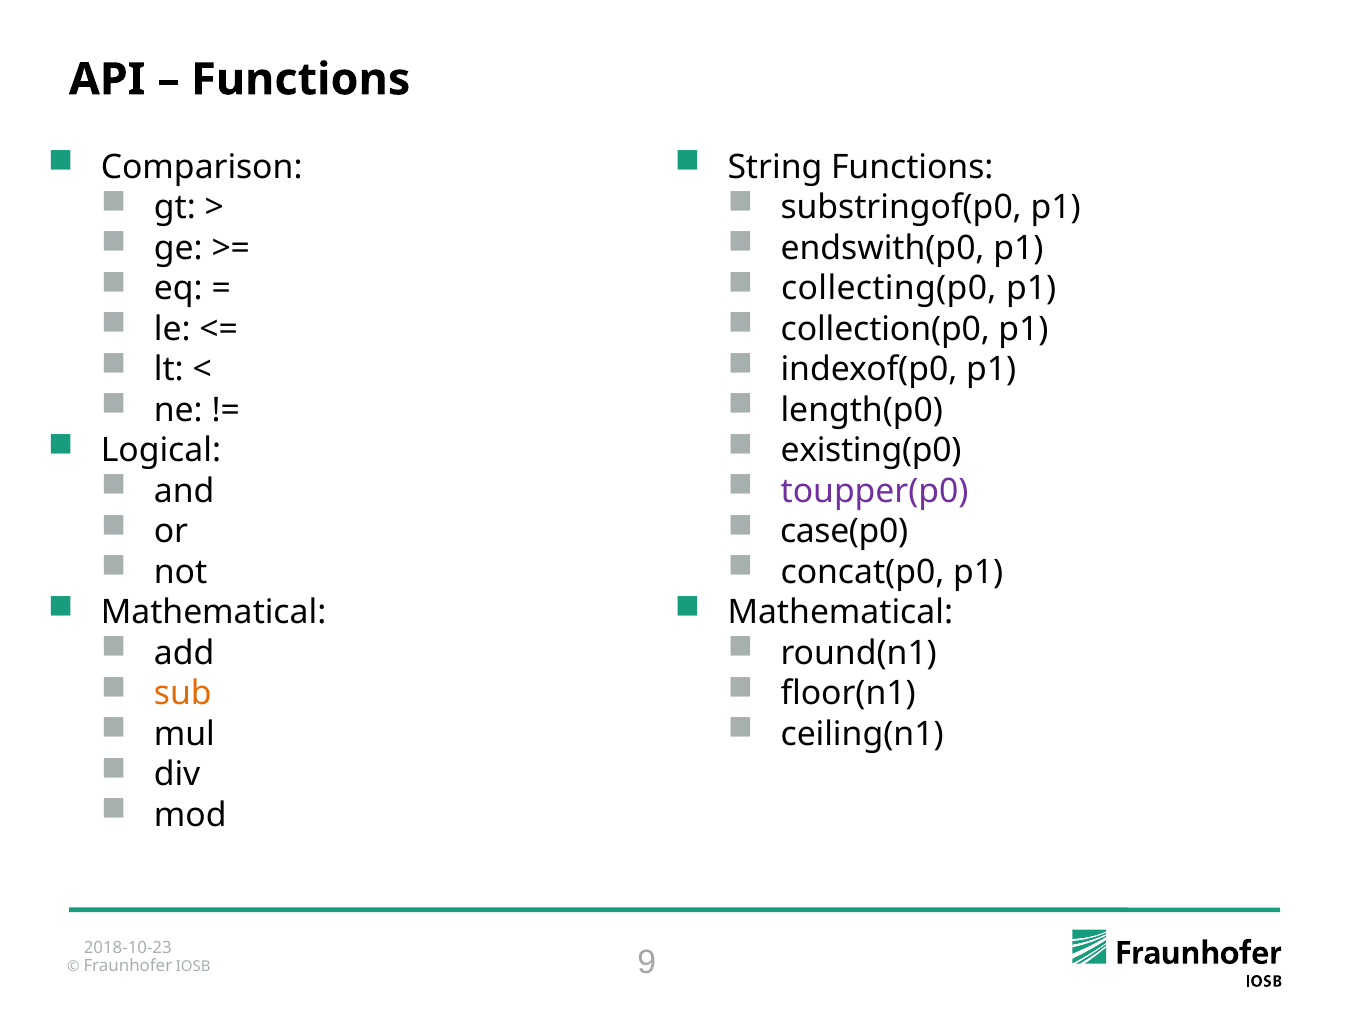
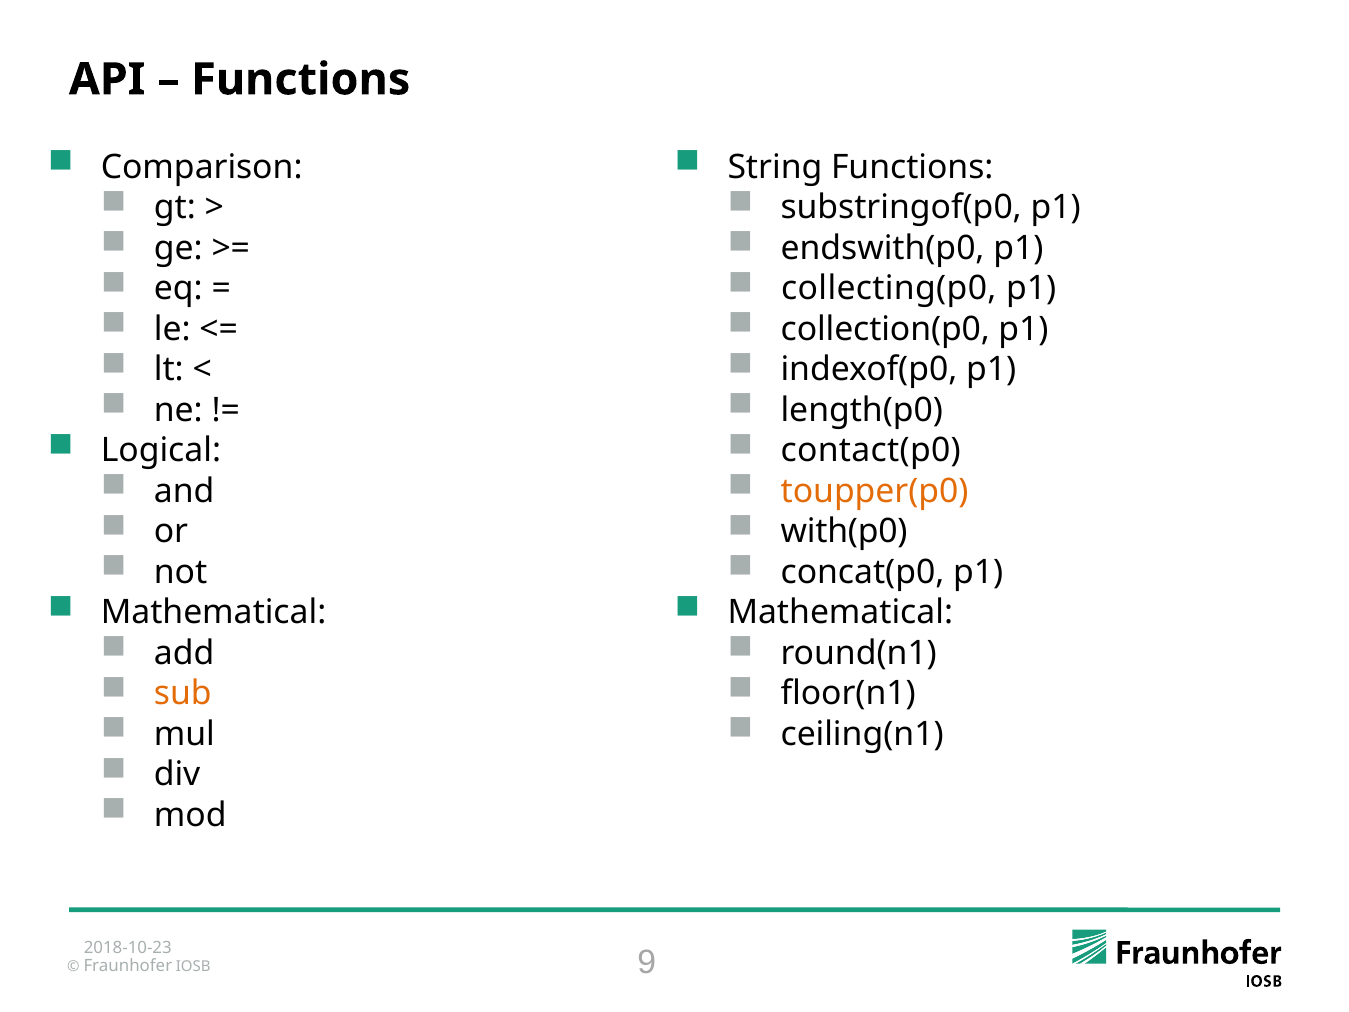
existing(p0: existing(p0 -> contact(p0
toupper(p0 colour: purple -> orange
case(p0: case(p0 -> with(p0
